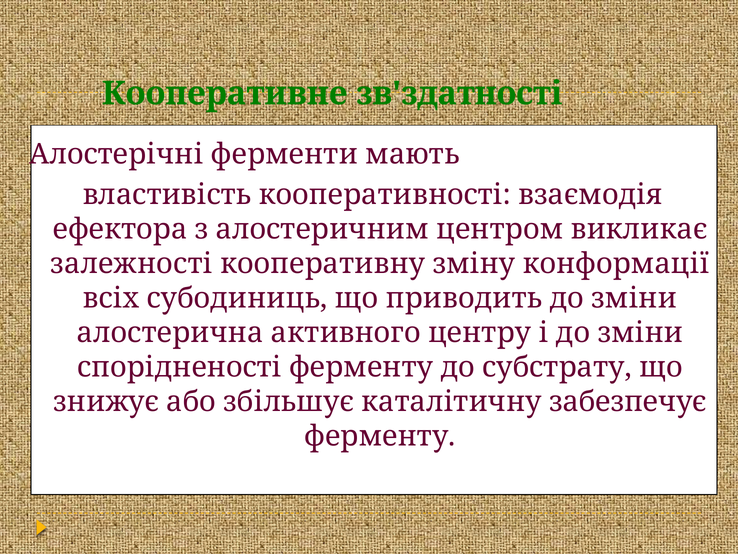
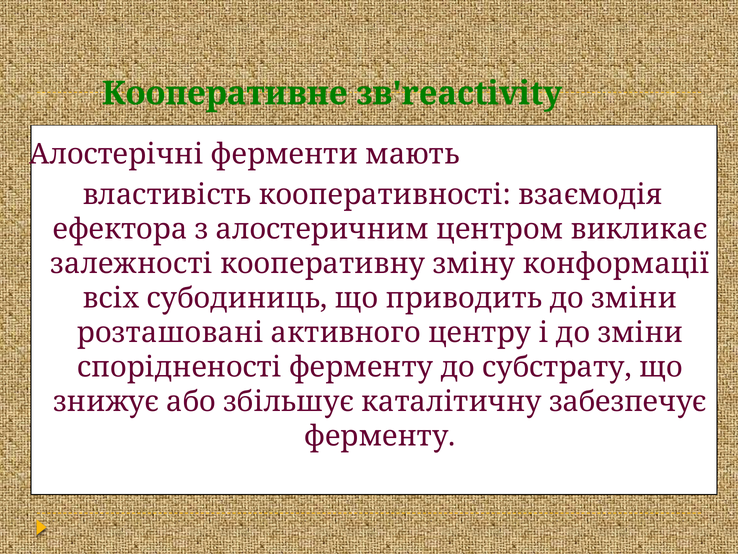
зв'здатності: зв'здатності -> зв'reactivity
алостерична: алостерична -> розташовані
